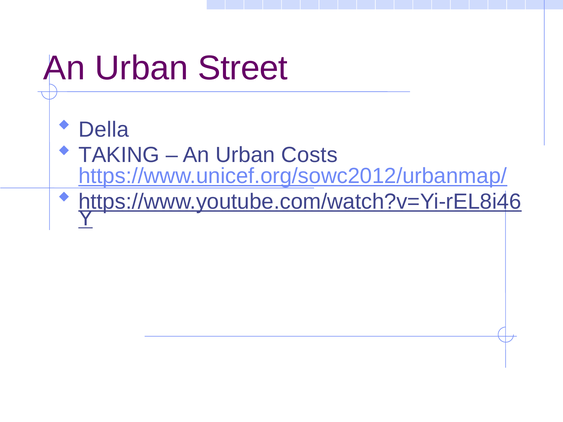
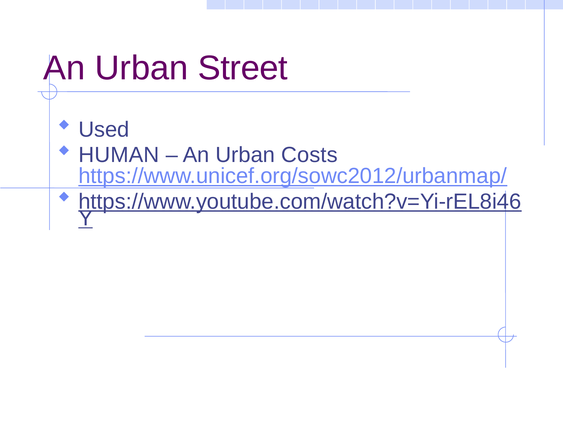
Della: Della -> Used
TAKING: TAKING -> HUMAN
